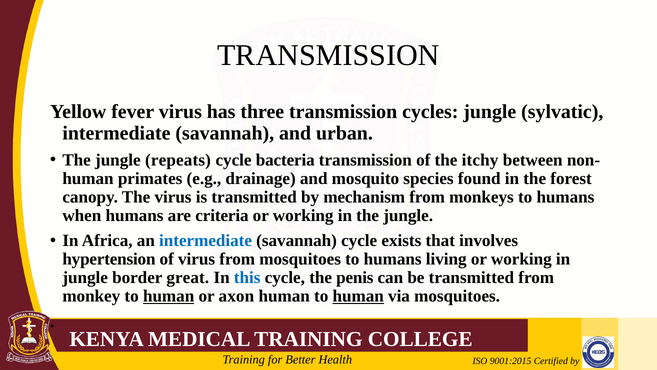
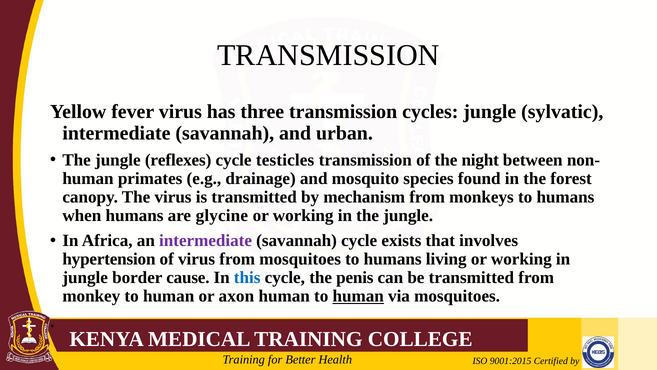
repeats: repeats -> reflexes
bacteria: bacteria -> testicles
itchy: itchy -> night
criteria: criteria -> glycine
intermediate colour: blue -> purple
great: great -> cause
human at (169, 296) underline: present -> none
